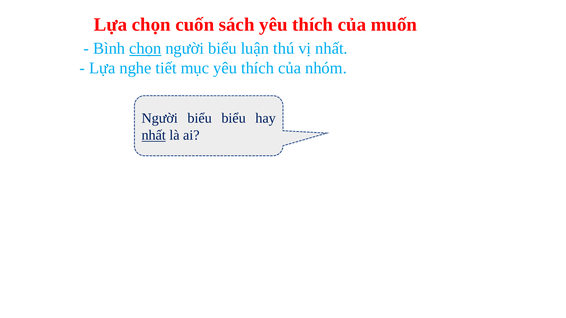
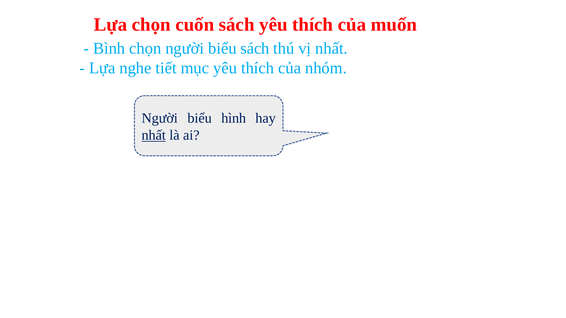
chọn at (145, 48) underline: present -> none
biểu luận: luận -> sách
biểu biểu: biểu -> hình
